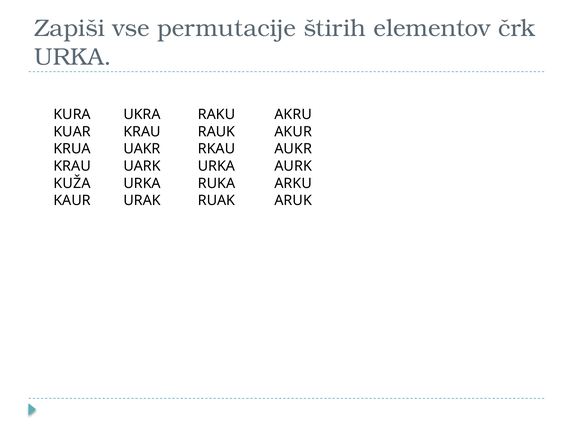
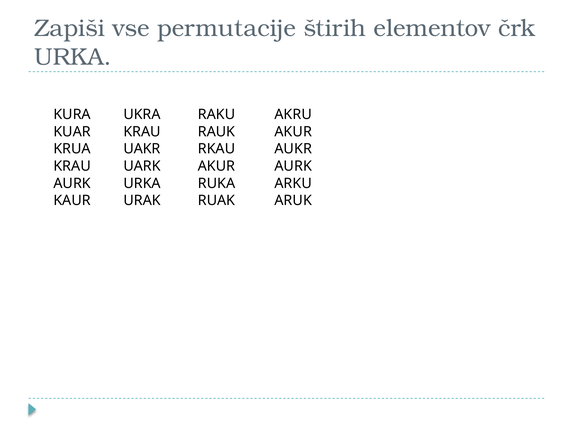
URKA at (217, 166): URKA -> AKUR
KUŽA at (72, 183): KUŽA -> AURK
